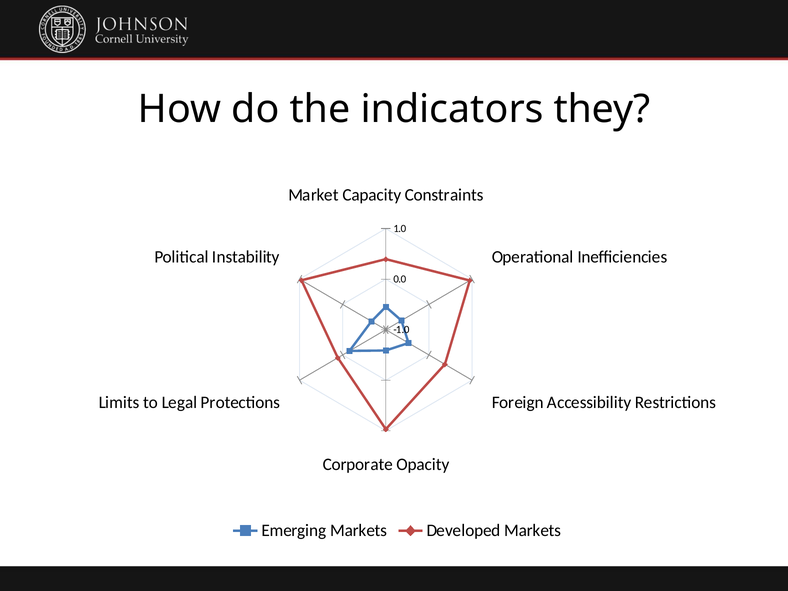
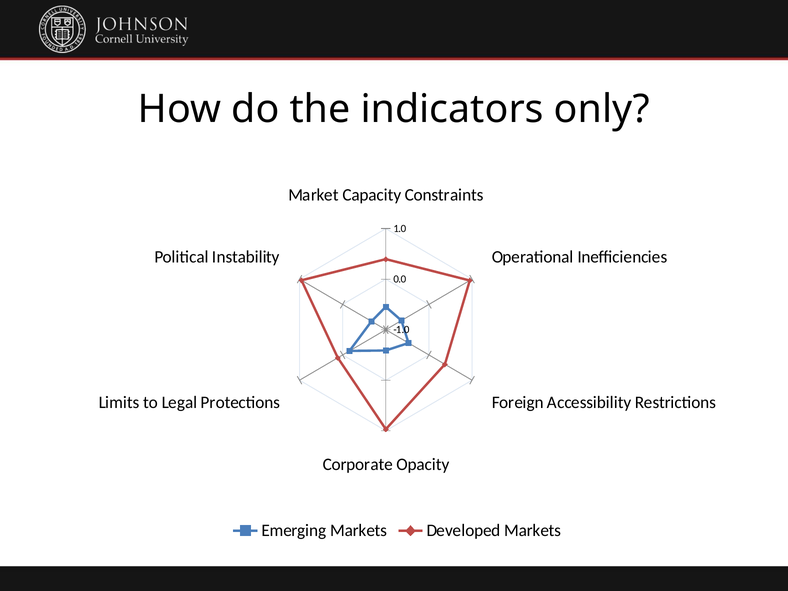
they: they -> only
